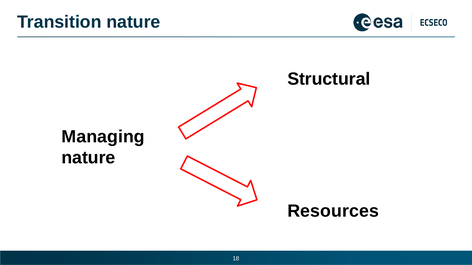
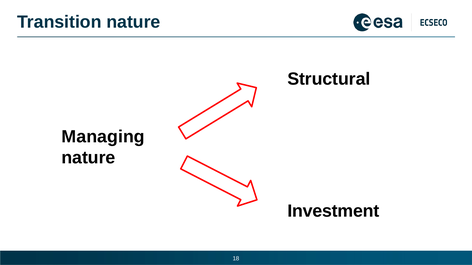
Resources: Resources -> Investment
